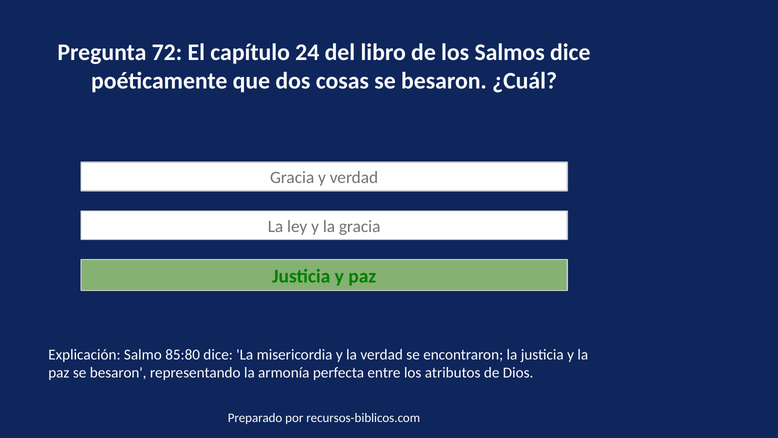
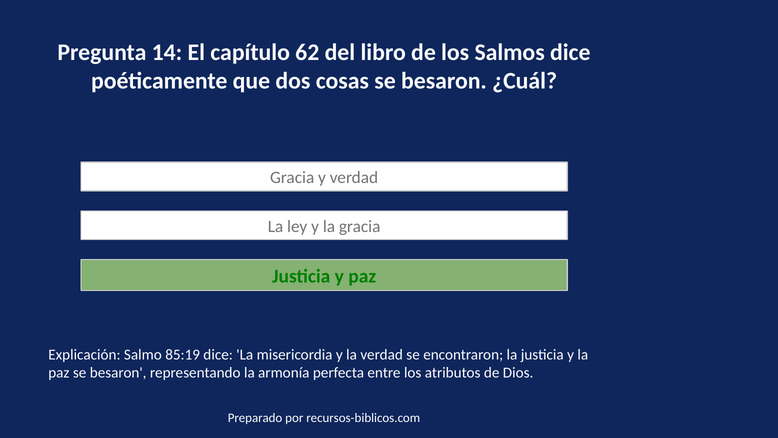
72: 72 -> 14
24: 24 -> 62
85:80: 85:80 -> 85:19
